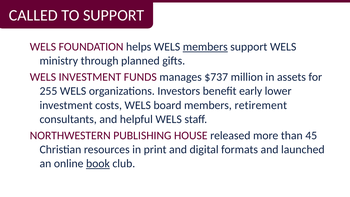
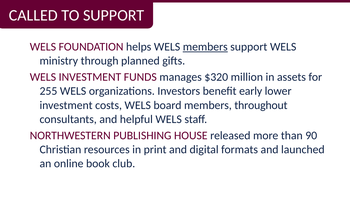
$737: $737 -> $320
retirement: retirement -> throughout
45: 45 -> 90
book underline: present -> none
